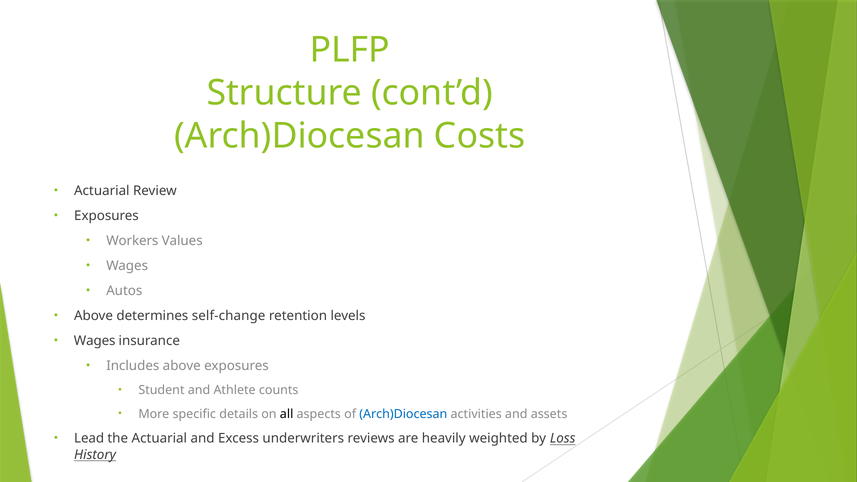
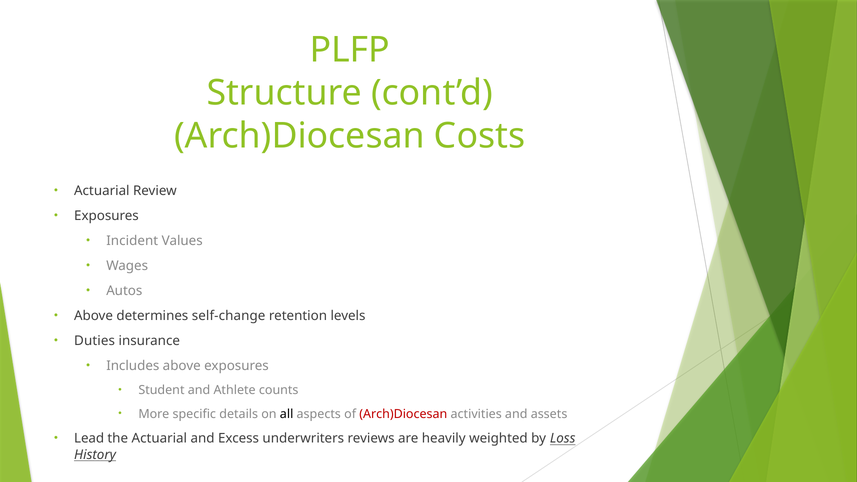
Workers: Workers -> Incident
Wages at (95, 341): Wages -> Duties
Arch)Diocesan at (403, 414) colour: blue -> red
